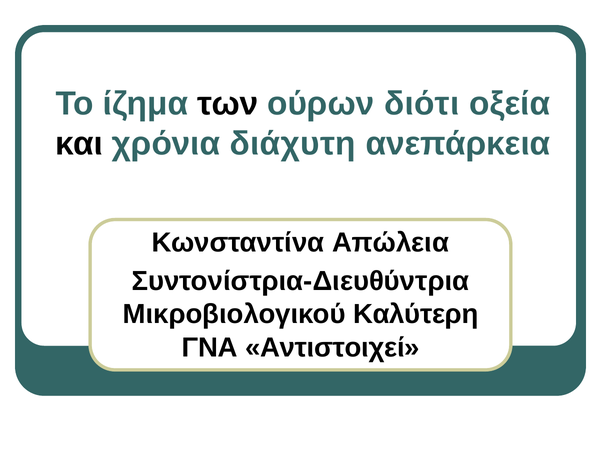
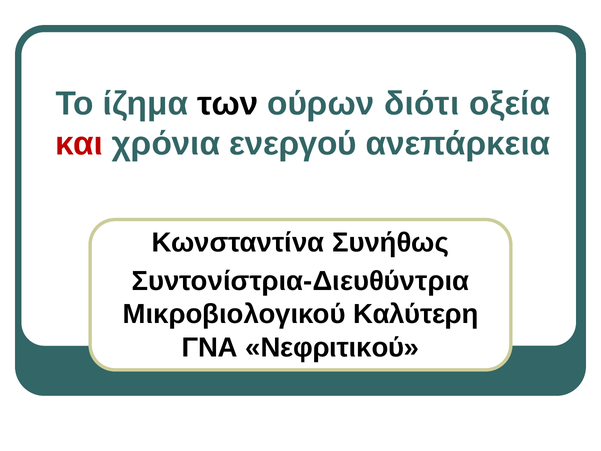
και colour: black -> red
διάχυτη: διάχυτη -> ενεργού
Απώλεια: Απώλεια -> Συνήθως
Αντιστοιχεί: Αντιστοιχεί -> Νεφριτικού
